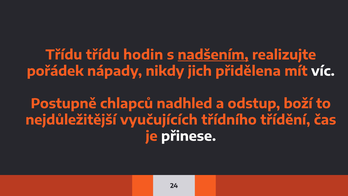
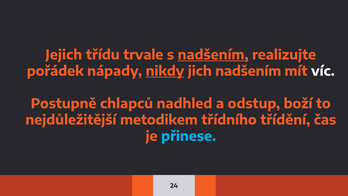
Třídu at (64, 55): Třídu -> Jejich
hodin: hodin -> trvale
nikdy underline: none -> present
jich přidělena: přidělena -> nadšením
vyučujících: vyučujících -> metodikem
přinese colour: white -> light blue
